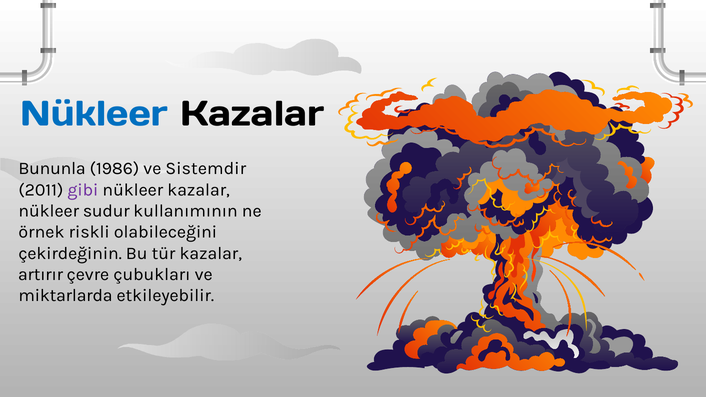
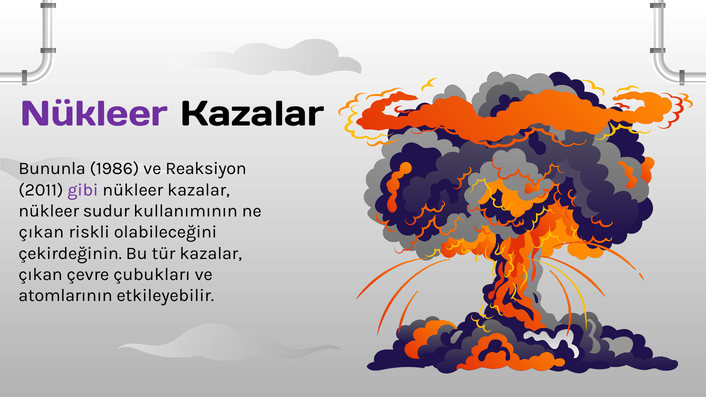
Nükleer at (94, 114) colour: blue -> purple
Sistemdir: Sistemdir -> Reaksiyon
örnek at (41, 232): örnek -> çıkan
artırır at (41, 275): artırır -> çıkan
miktarlarda: miktarlarda -> atomlarının
